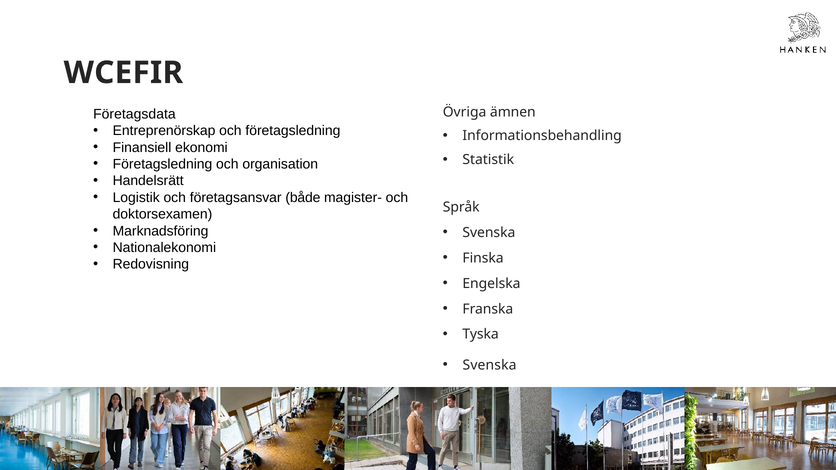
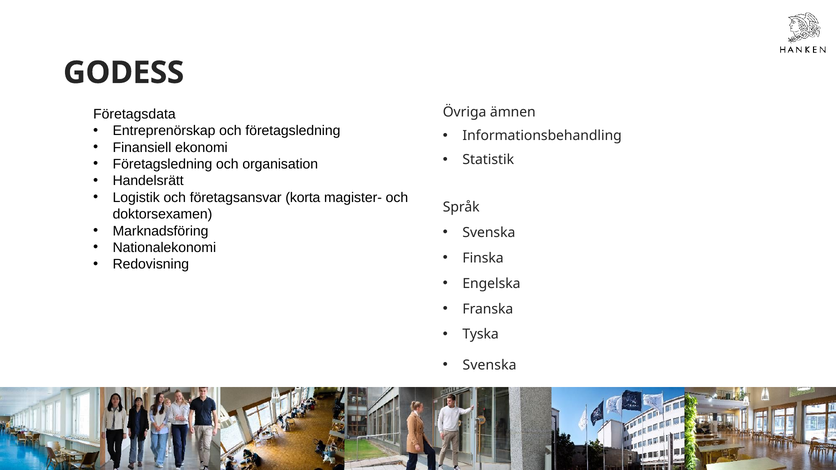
WCEFIR: WCEFIR -> GODESS
både: både -> korta
